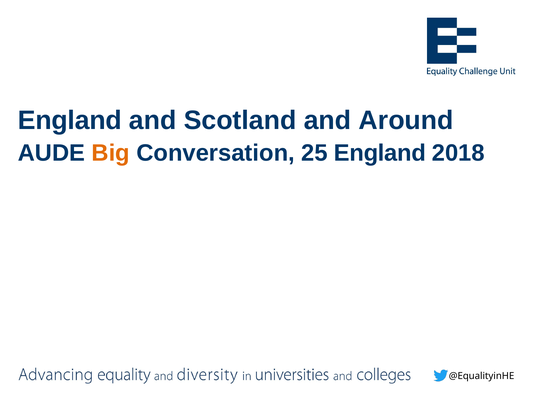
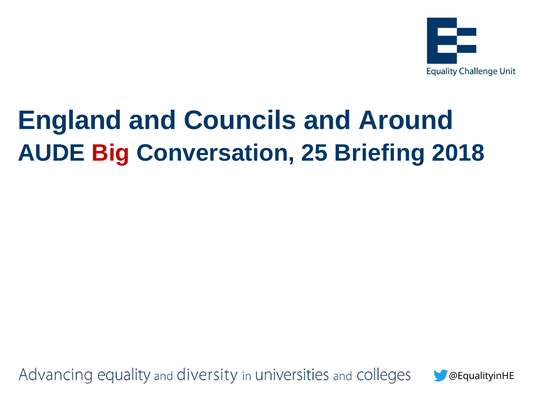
Scotland: Scotland -> Councils
Big colour: orange -> red
25 England: England -> Briefing
